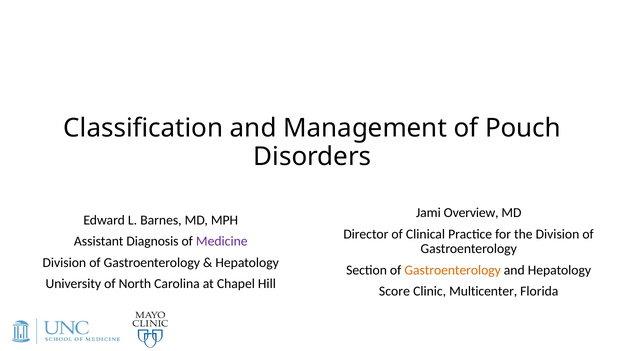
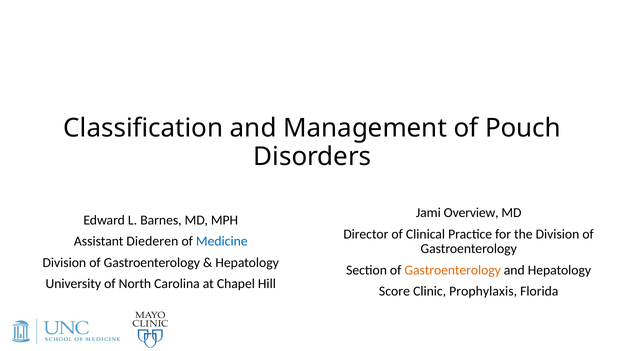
Diagnosis: Diagnosis -> Diederen
Medicine colour: purple -> blue
Multicenter: Multicenter -> Prophylaxis
